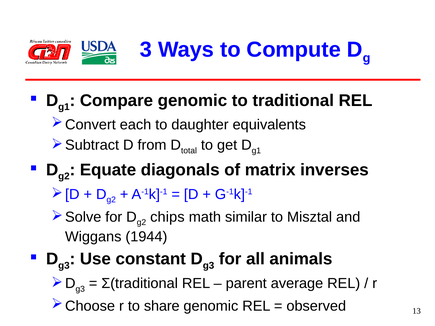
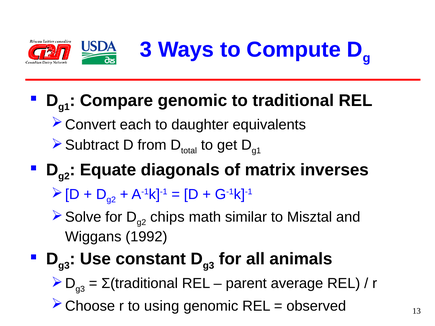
1944: 1944 -> 1992
share: share -> using
